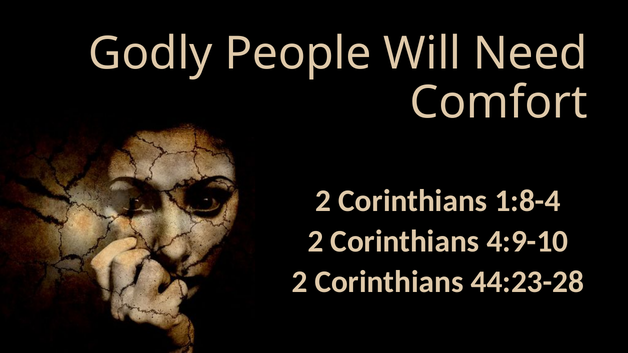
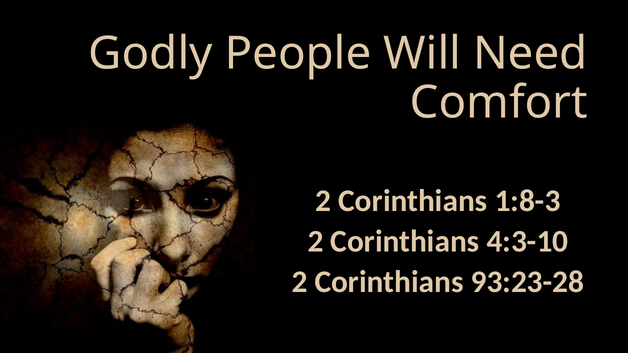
1:8-4: 1:8-4 -> 1:8-3
4:9-10: 4:9-10 -> 4:3-10
44:23-28: 44:23-28 -> 93:23-28
